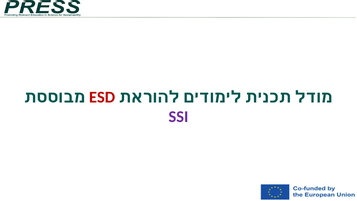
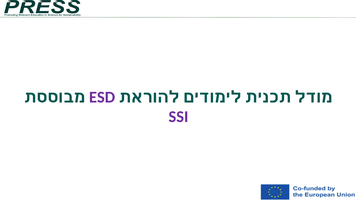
ESD colour: red -> purple
